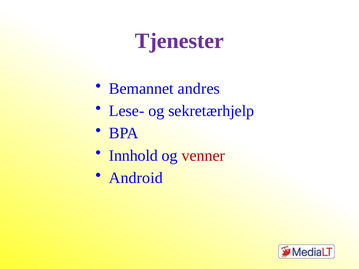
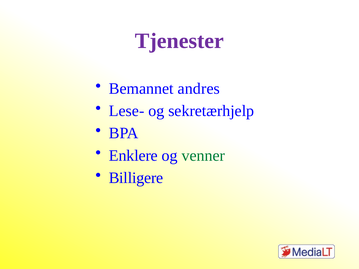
Innhold: Innhold -> Enklere
venner colour: red -> green
Android: Android -> Billigere
